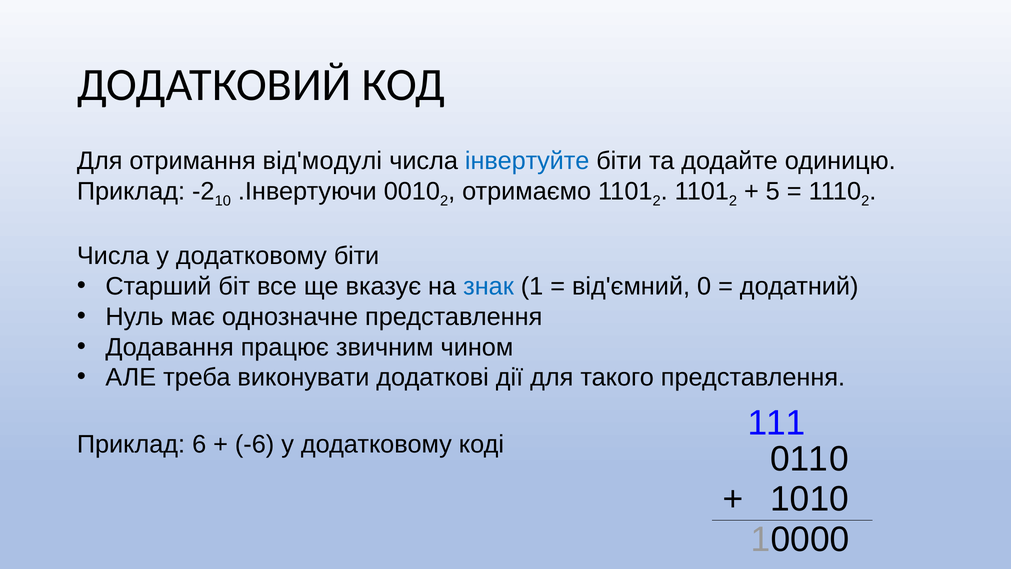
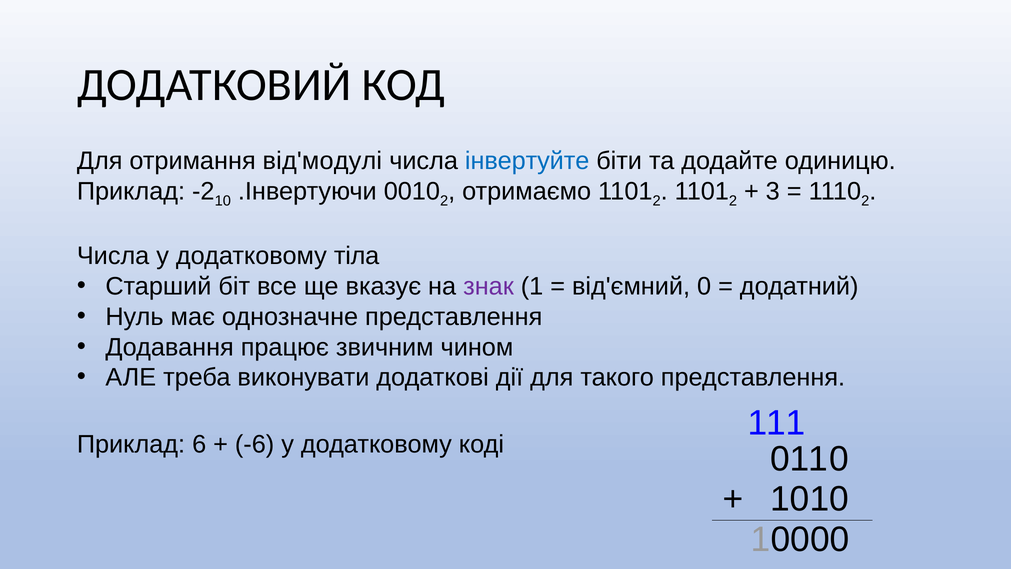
5: 5 -> 3
додатковому біти: біти -> тіла
знак colour: blue -> purple
